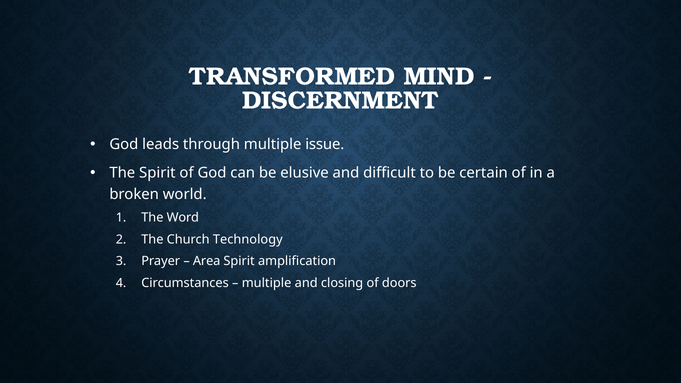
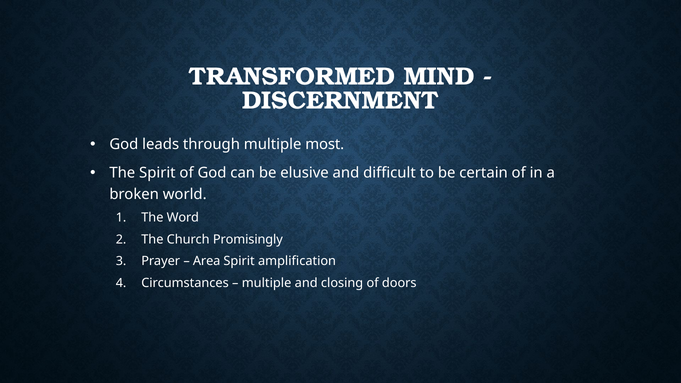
issue: issue -> most
Technology: Technology -> Promisingly
